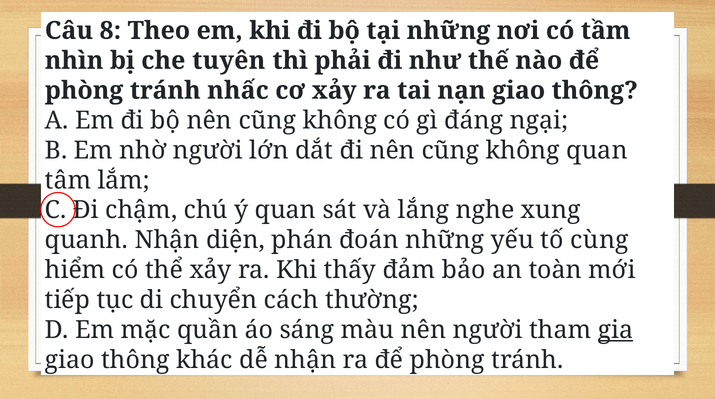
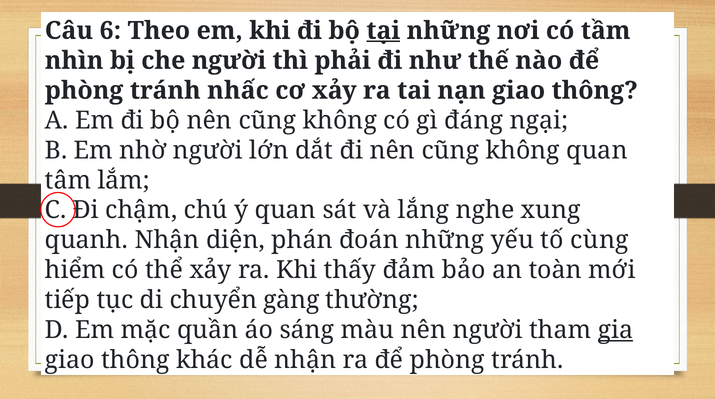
8: 8 -> 6
tại underline: none -> present
che tuyên: tuyên -> người
cách: cách -> gàng
